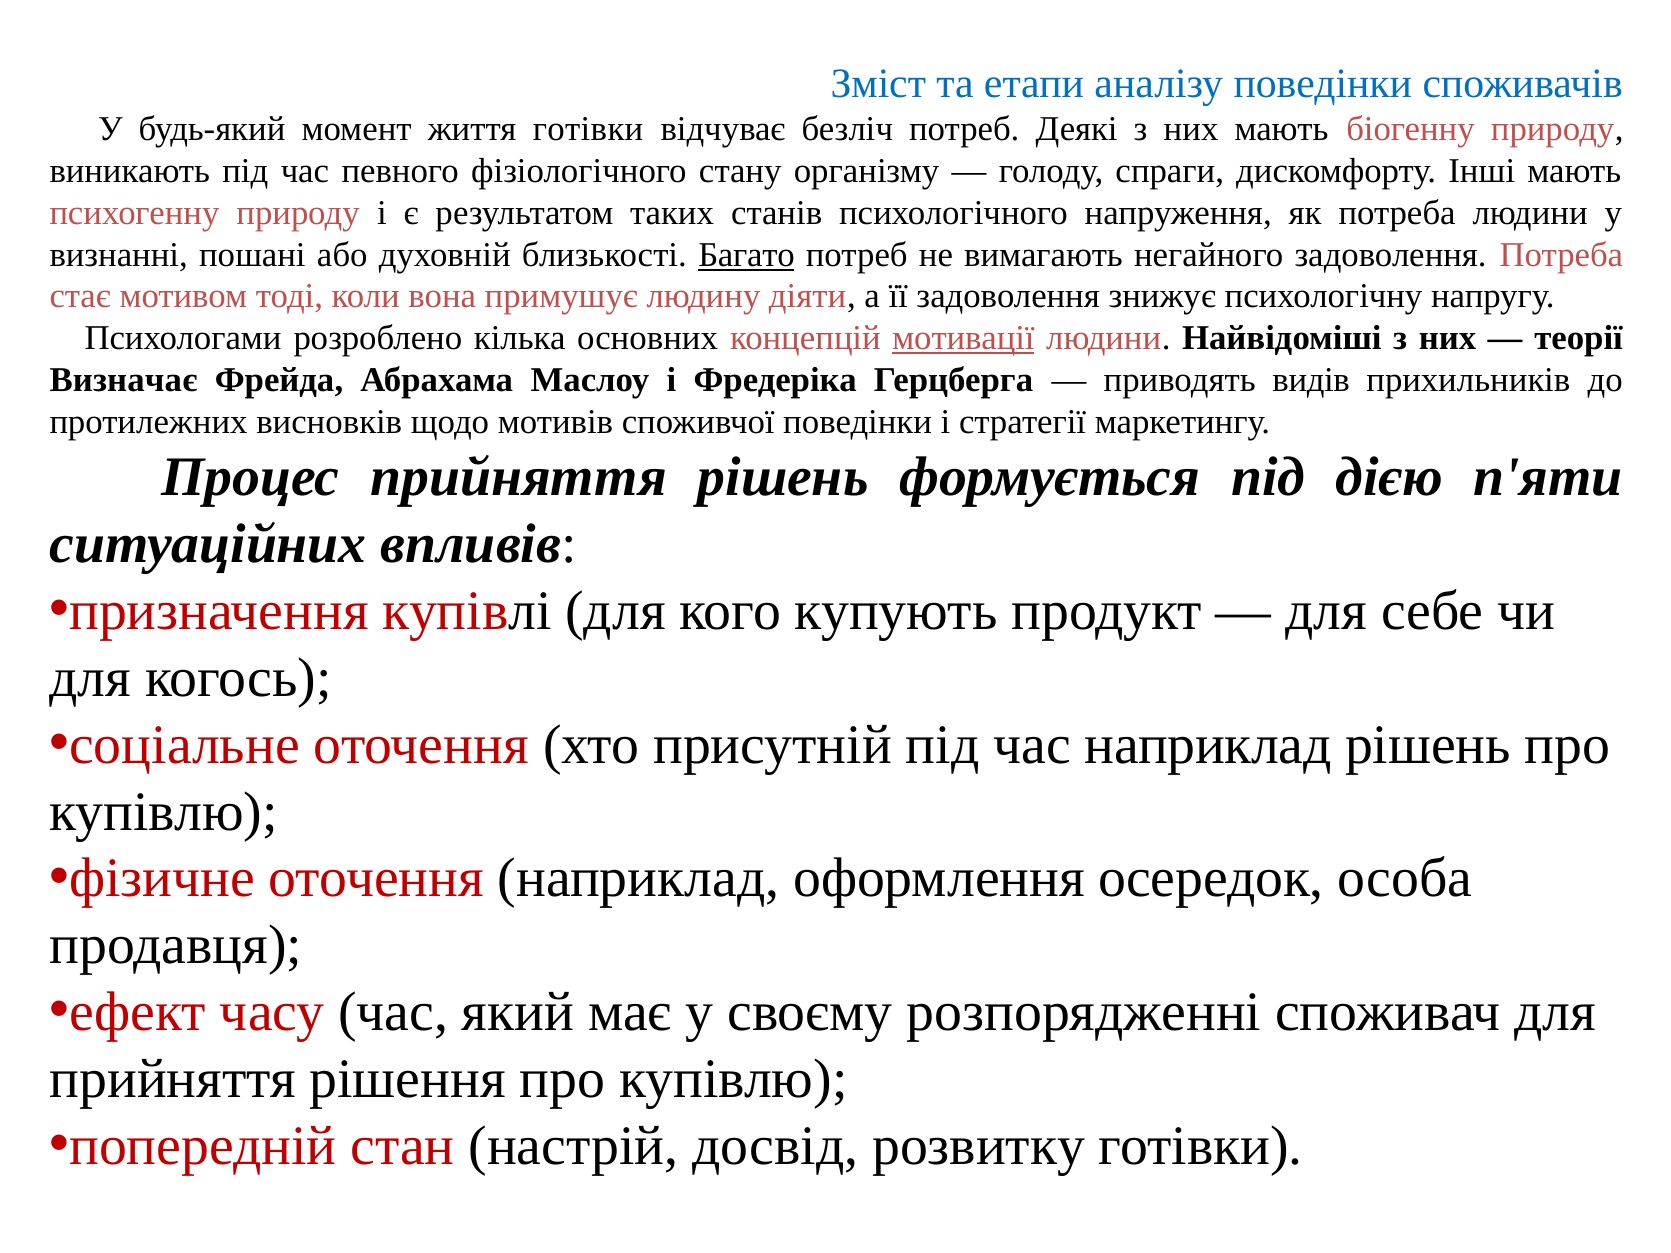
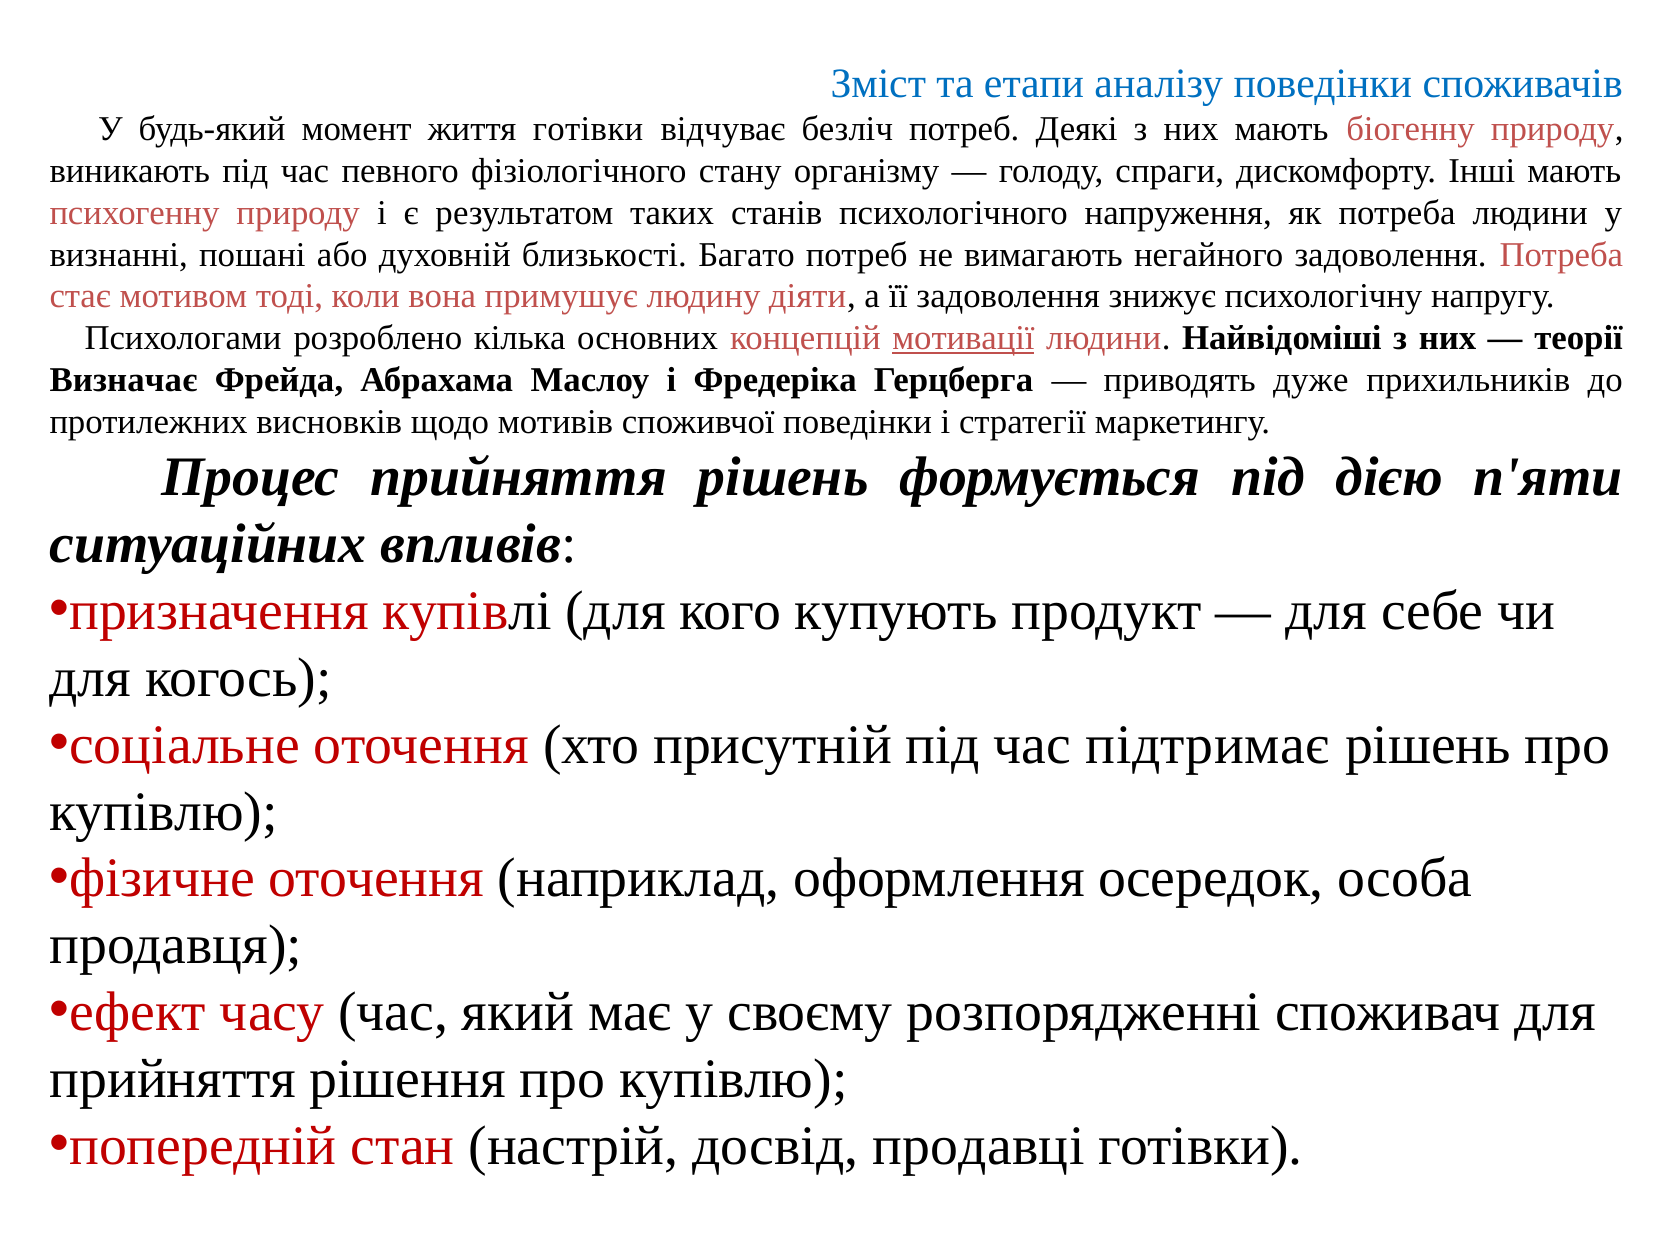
Багато underline: present -> none
видів: видів -> дуже
час наприклад: наприклад -> підтримає
розвитку: розвитку -> продавці
